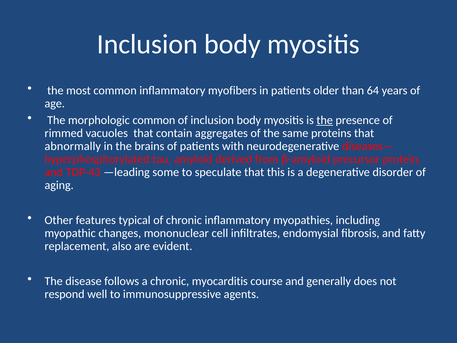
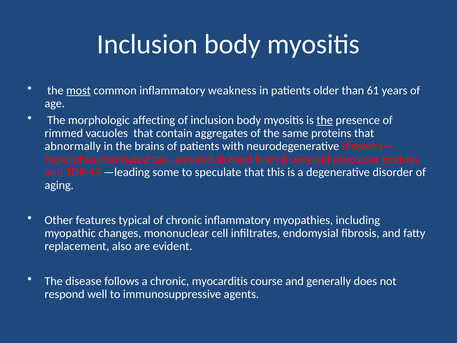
most underline: none -> present
myofibers: myofibers -> weakness
64: 64 -> 61
morphologic common: common -> affecting
